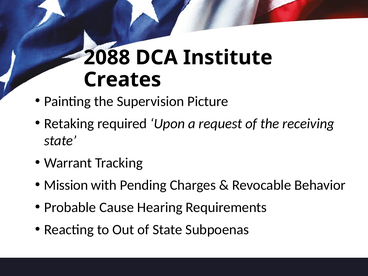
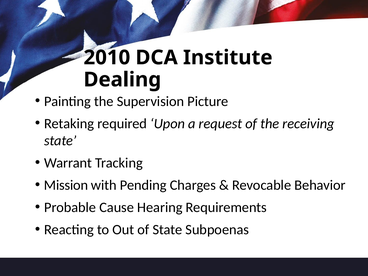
2088: 2088 -> 2010
Creates: Creates -> Dealing
